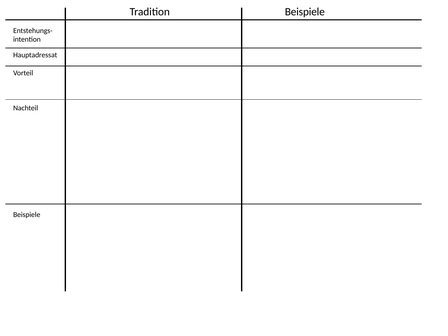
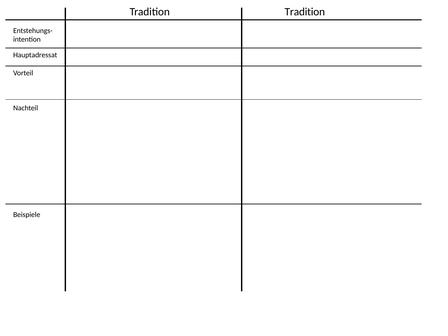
Tradition Beispiele: Beispiele -> Tradition
